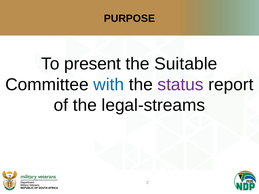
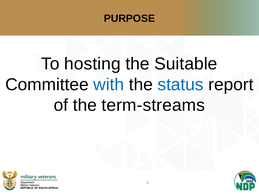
present: present -> hosting
status colour: purple -> blue
legal-streams: legal-streams -> term-streams
